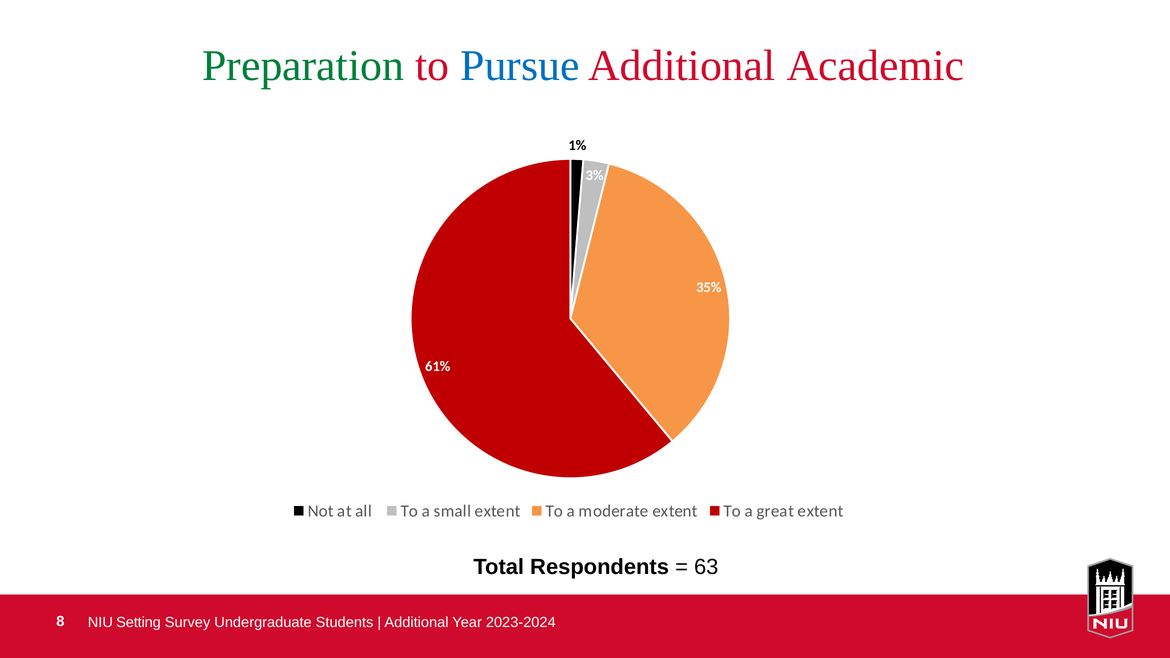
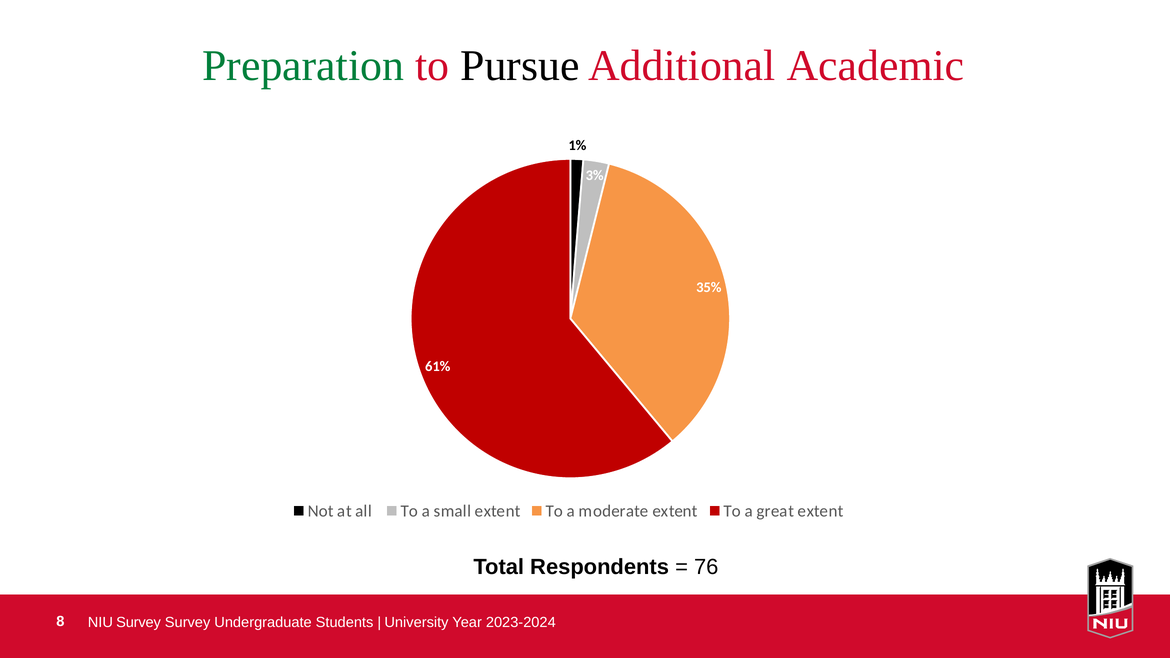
Pursue colour: blue -> black
63: 63 -> 76
NIU Setting: Setting -> Survey
Additional at (416, 623): Additional -> University
